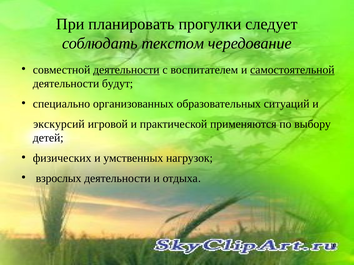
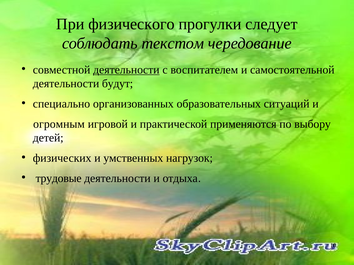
планировать: планировать -> физического
самостоятельной underline: present -> none
экскурсий: экскурсий -> огромным
взрослых: взрослых -> трудовые
